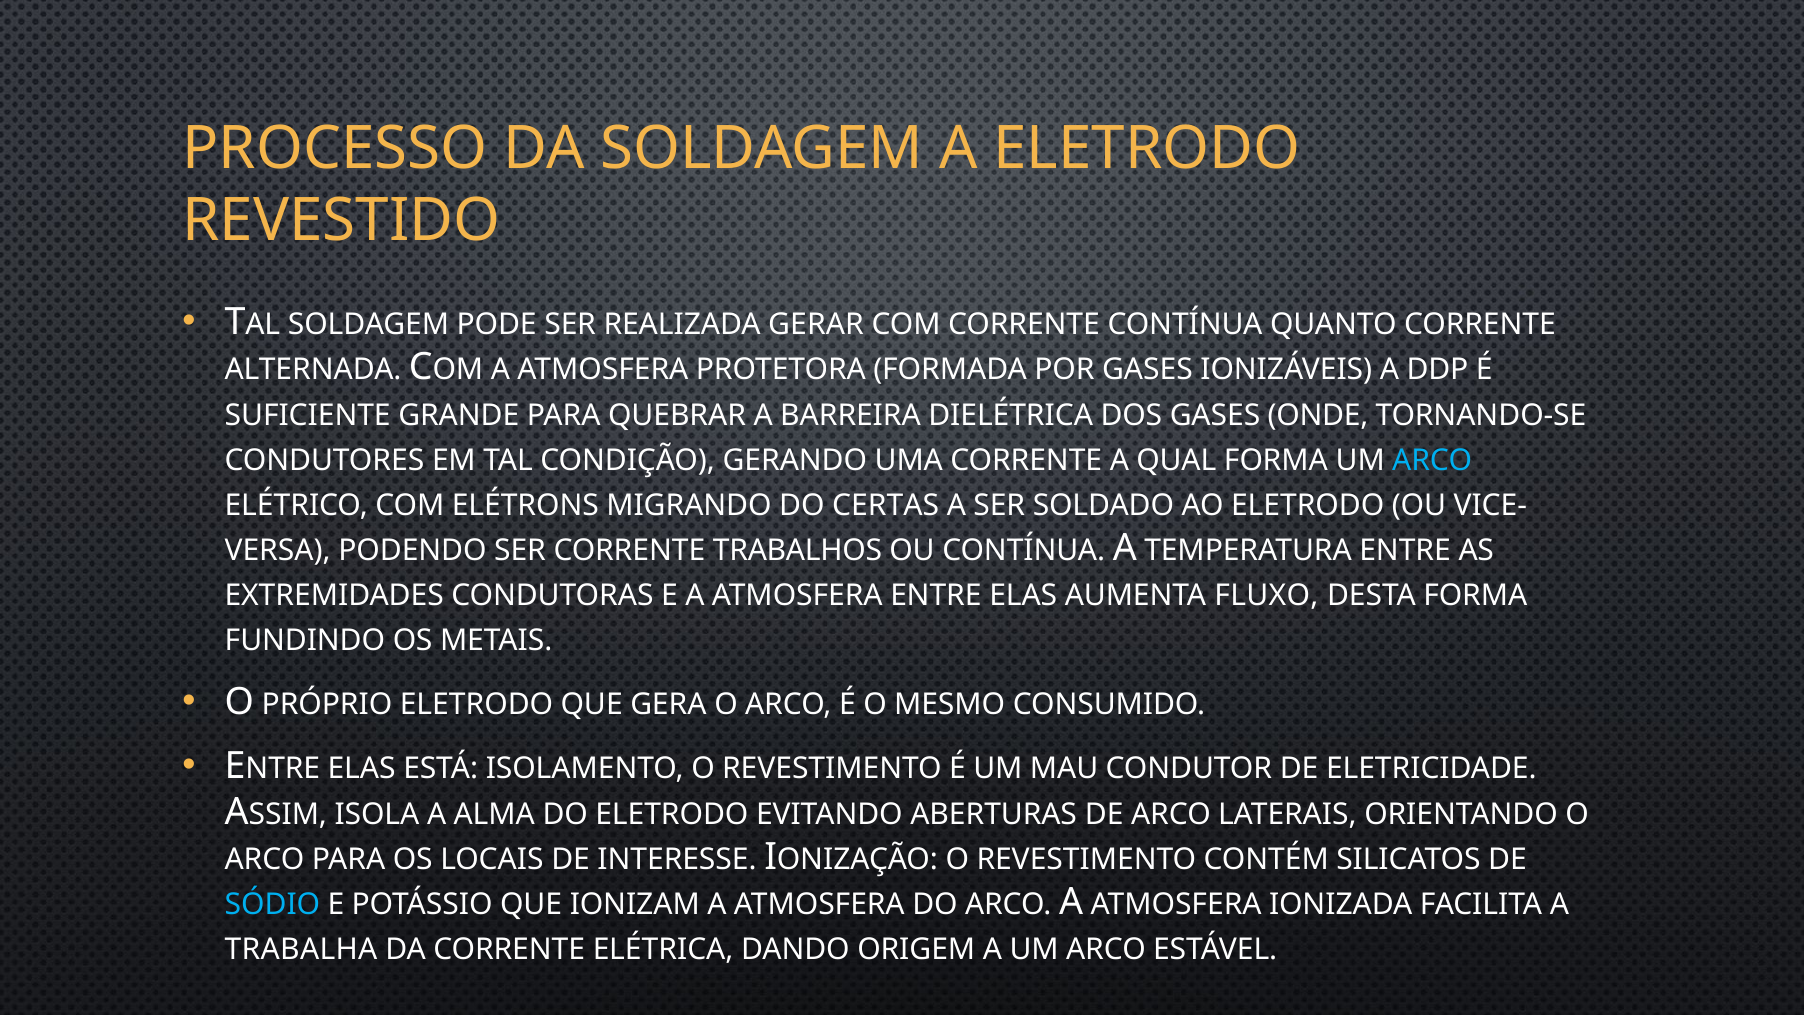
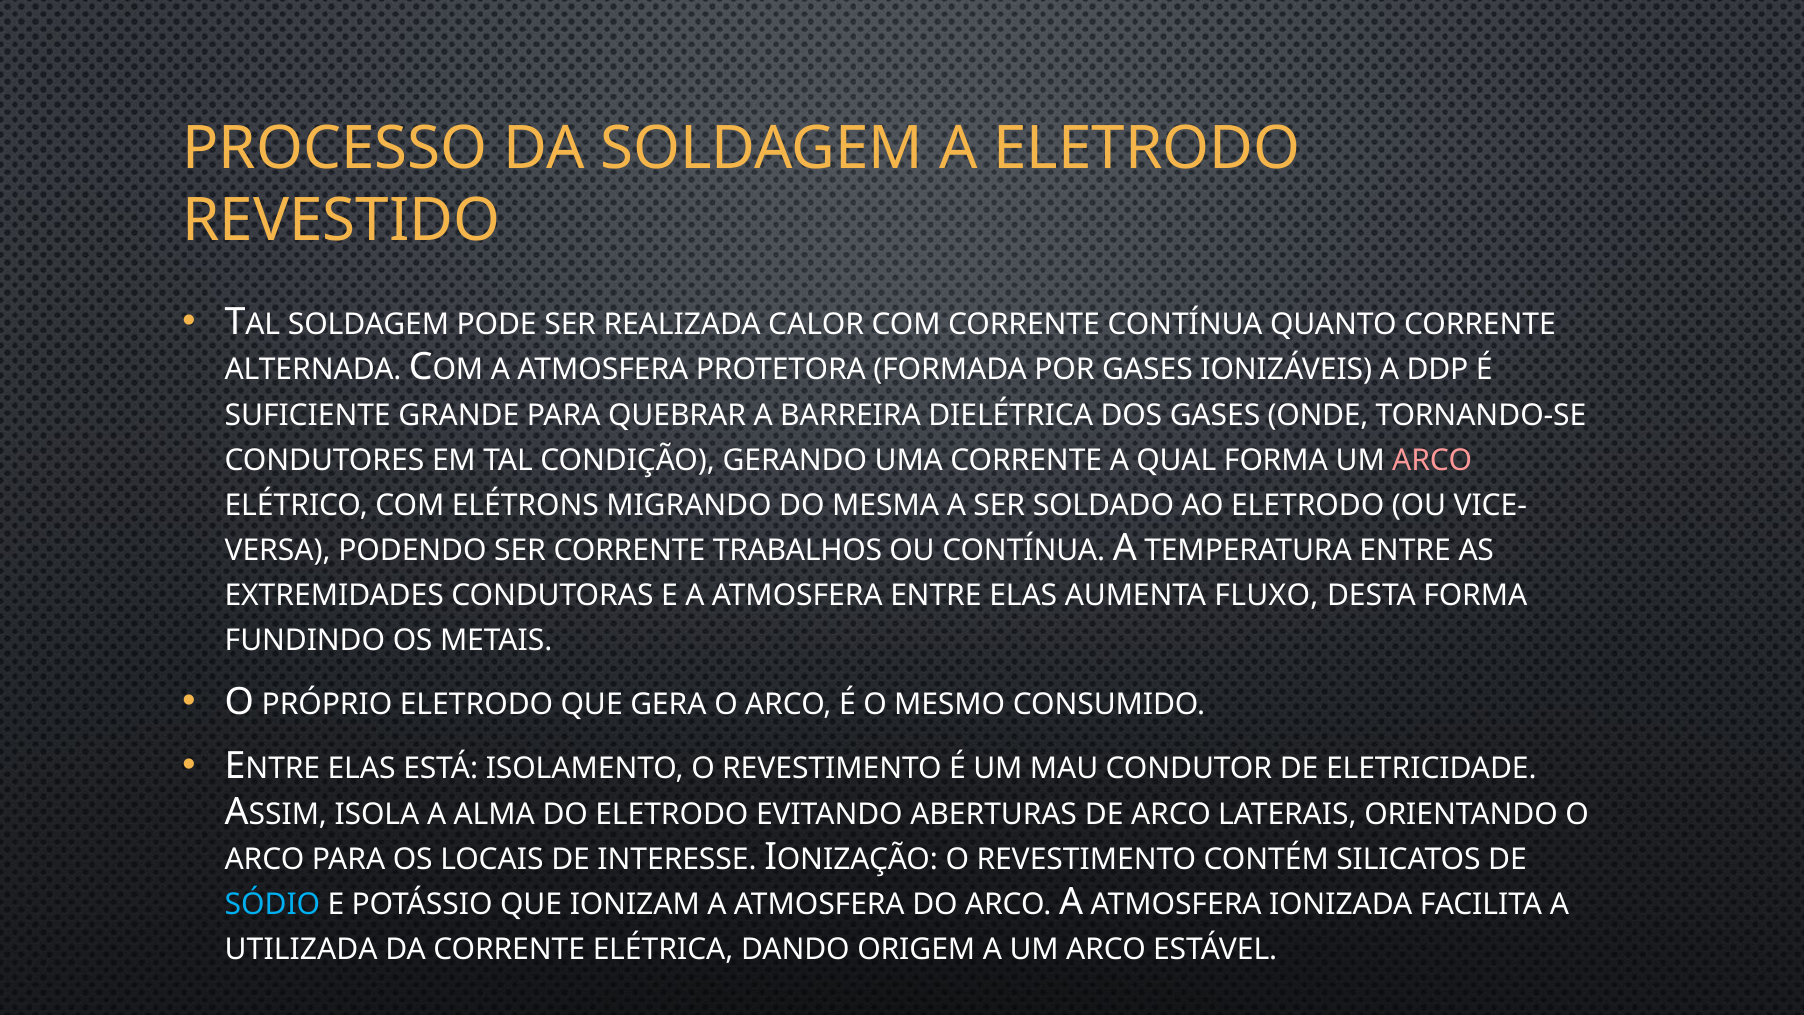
GERAR: GERAR -> CALOR
ARCO at (1432, 460) colour: light blue -> pink
CERTAS: CERTAS -> MESMA
TRABALHA: TRABALHA -> UTILIZADA
